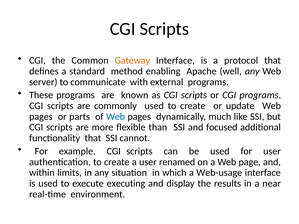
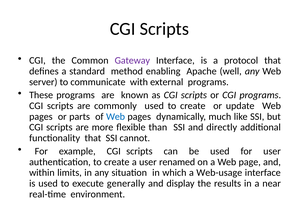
Gateway colour: orange -> purple
focused: focused -> directly
executing: executing -> generally
